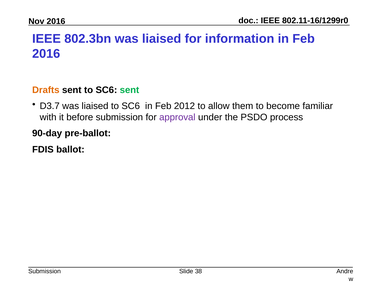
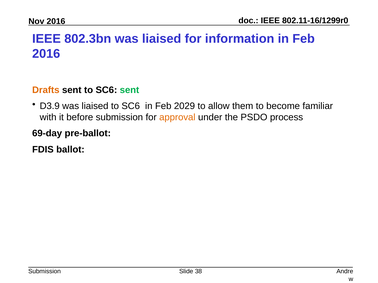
D3.7: D3.7 -> D3.9
2012: 2012 -> 2029
approval colour: purple -> orange
90-day: 90-day -> 69-day
